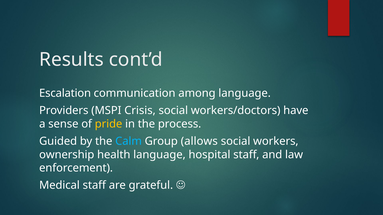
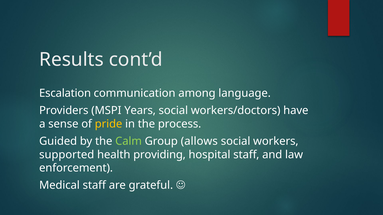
Crisis: Crisis -> Years
Calm colour: light blue -> light green
ownership: ownership -> supported
health language: language -> providing
